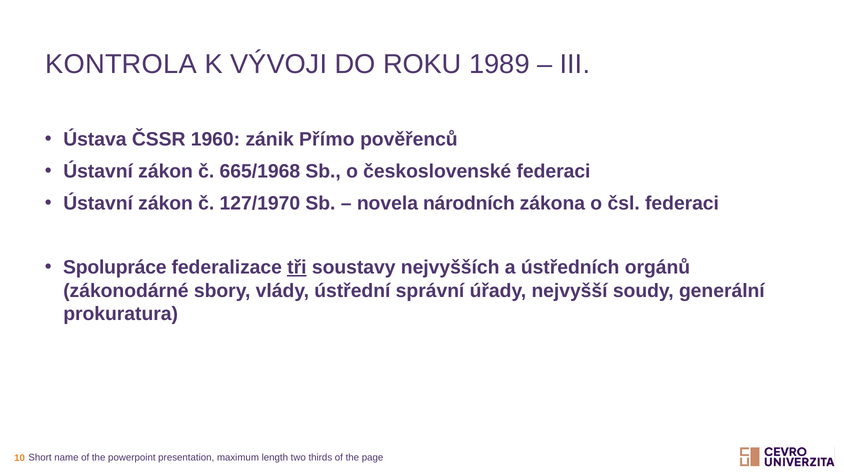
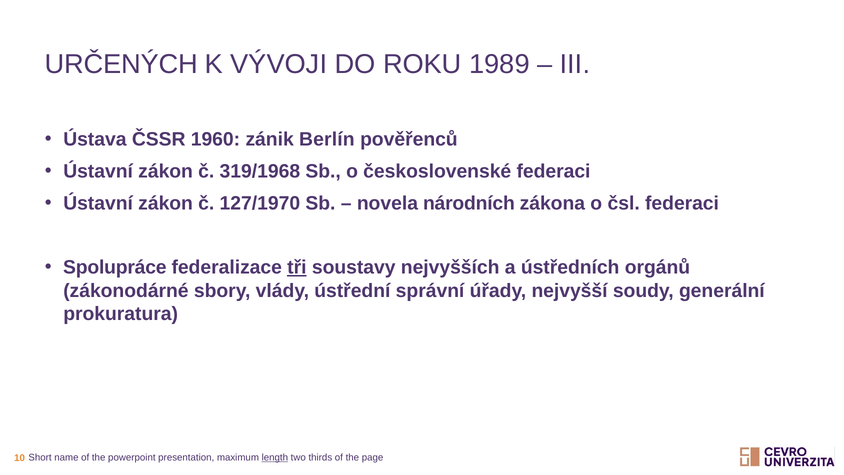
KONTROLA: KONTROLA -> URČENÝCH
Přímo: Přímo -> Berlín
665/1968: 665/1968 -> 319/1968
length underline: none -> present
